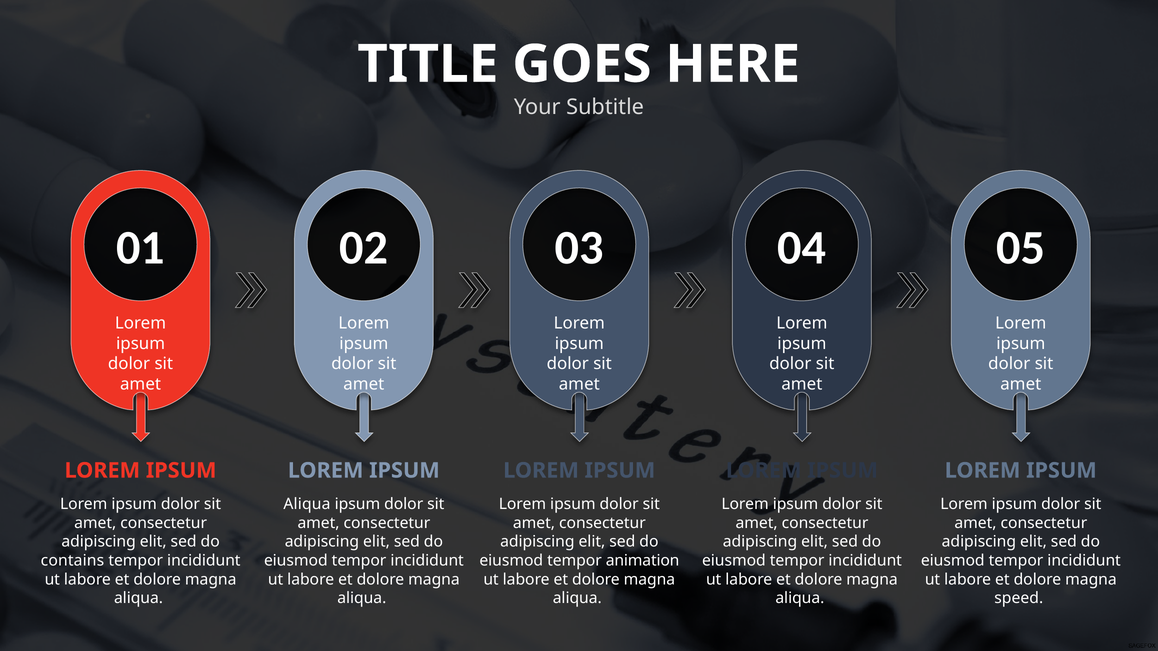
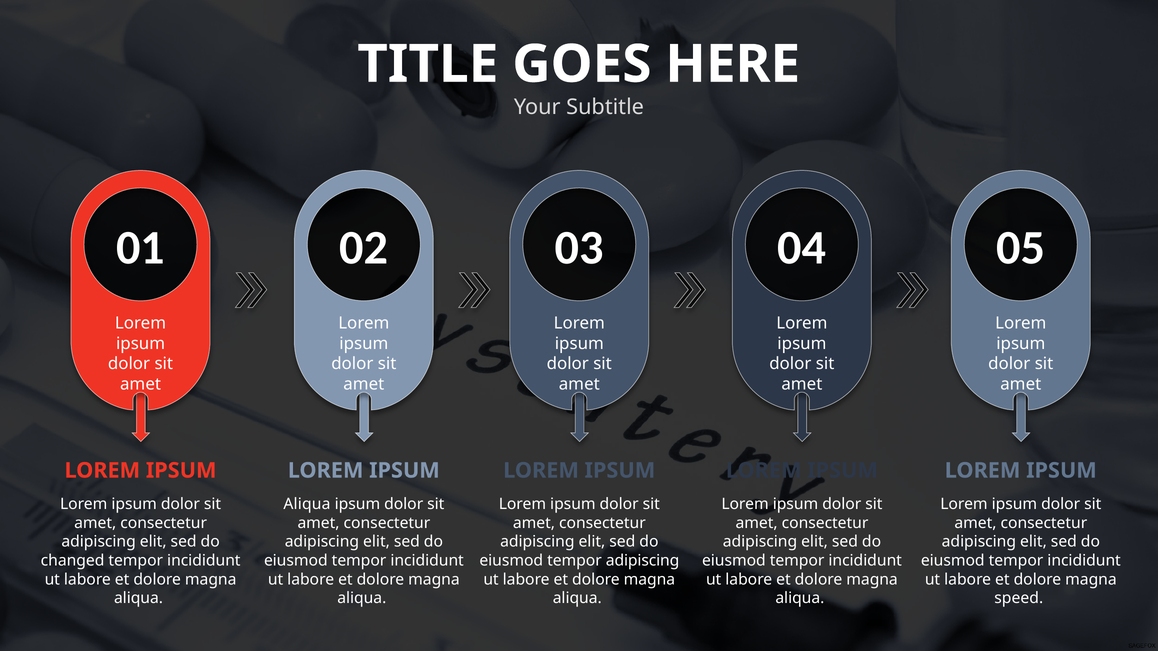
contains: contains -> changed
tempor animation: animation -> adipiscing
